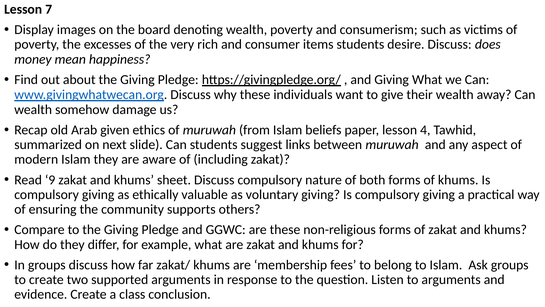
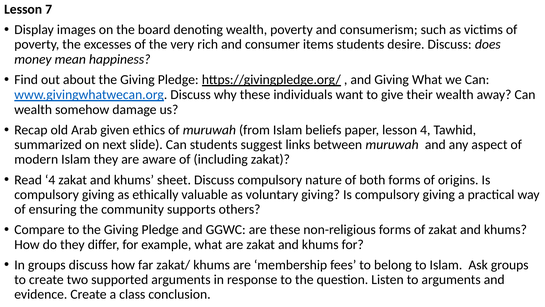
Read 9: 9 -> 4
of khums: khums -> origins
